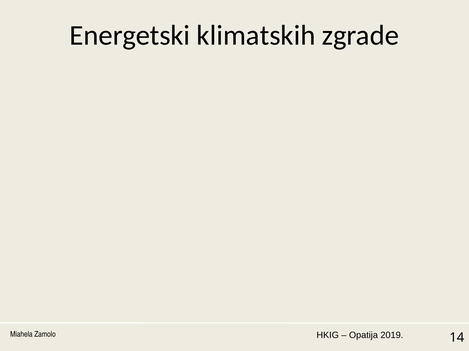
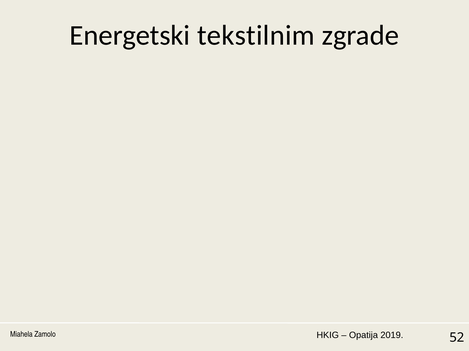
klimatskih: klimatskih -> tekstilnim
14: 14 -> 52
